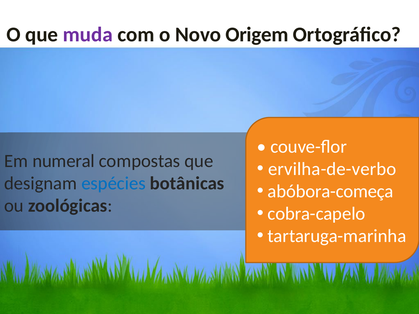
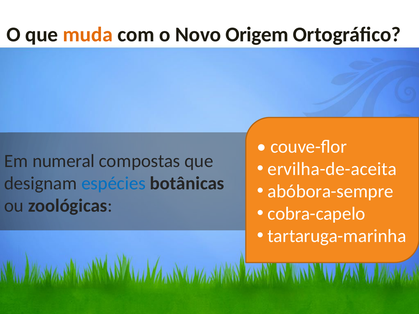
muda colour: purple -> orange
ervilha-de-verbo: ervilha-de-verbo -> ervilha-de-aceita
abóbora-começa: abóbora-começa -> abóbora-sempre
